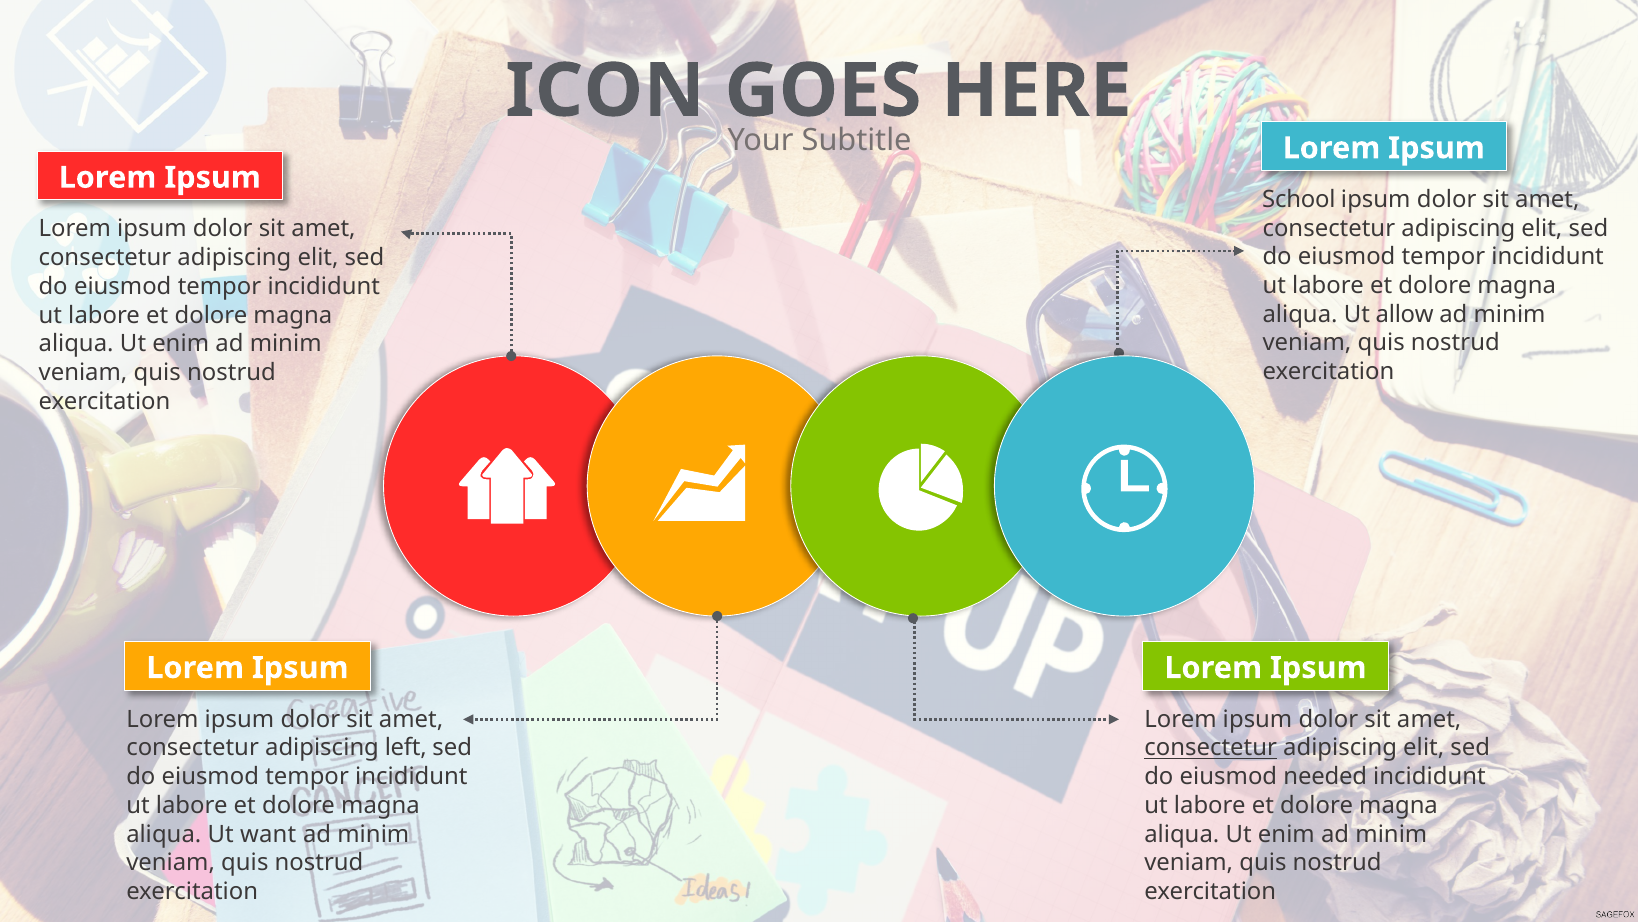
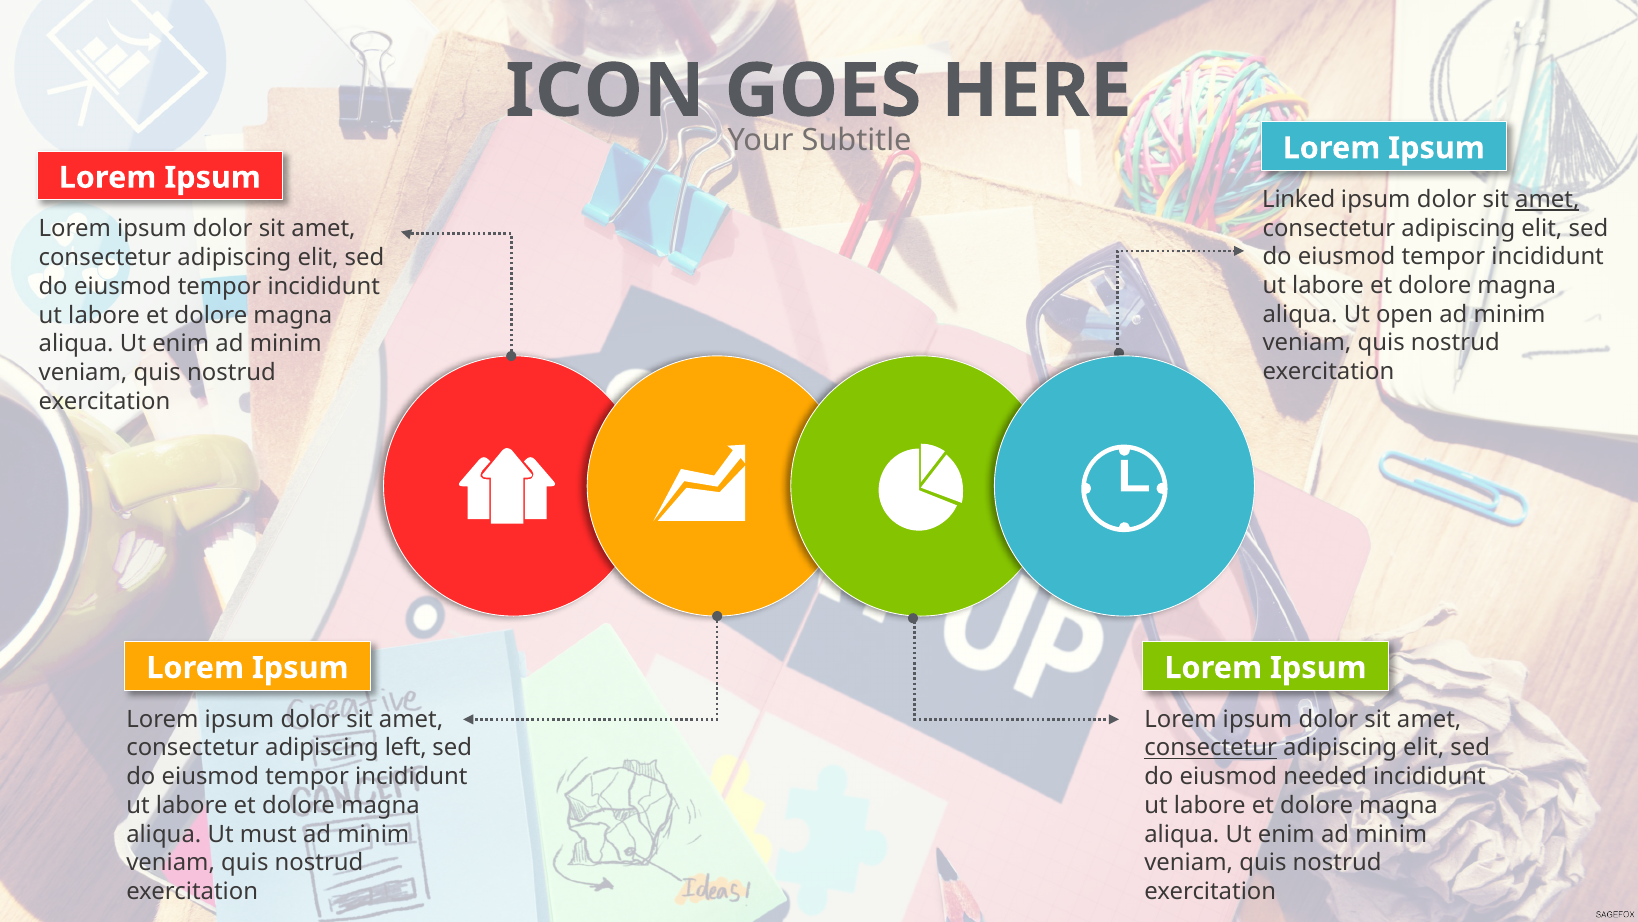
School: School -> Linked
amet at (1547, 199) underline: none -> present
allow: allow -> open
want: want -> must
